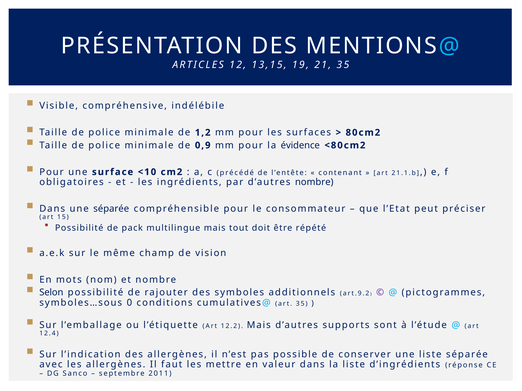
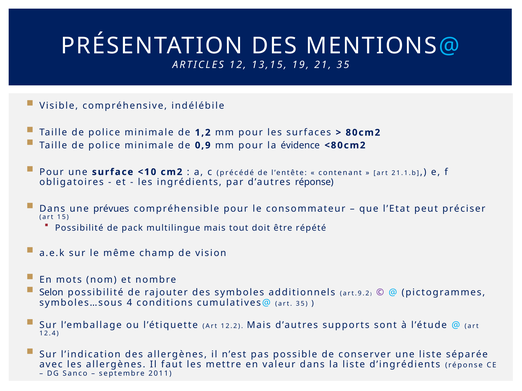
d’autres nombre: nombre -> réponse
une séparée: séparée -> prévues
0: 0 -> 4
